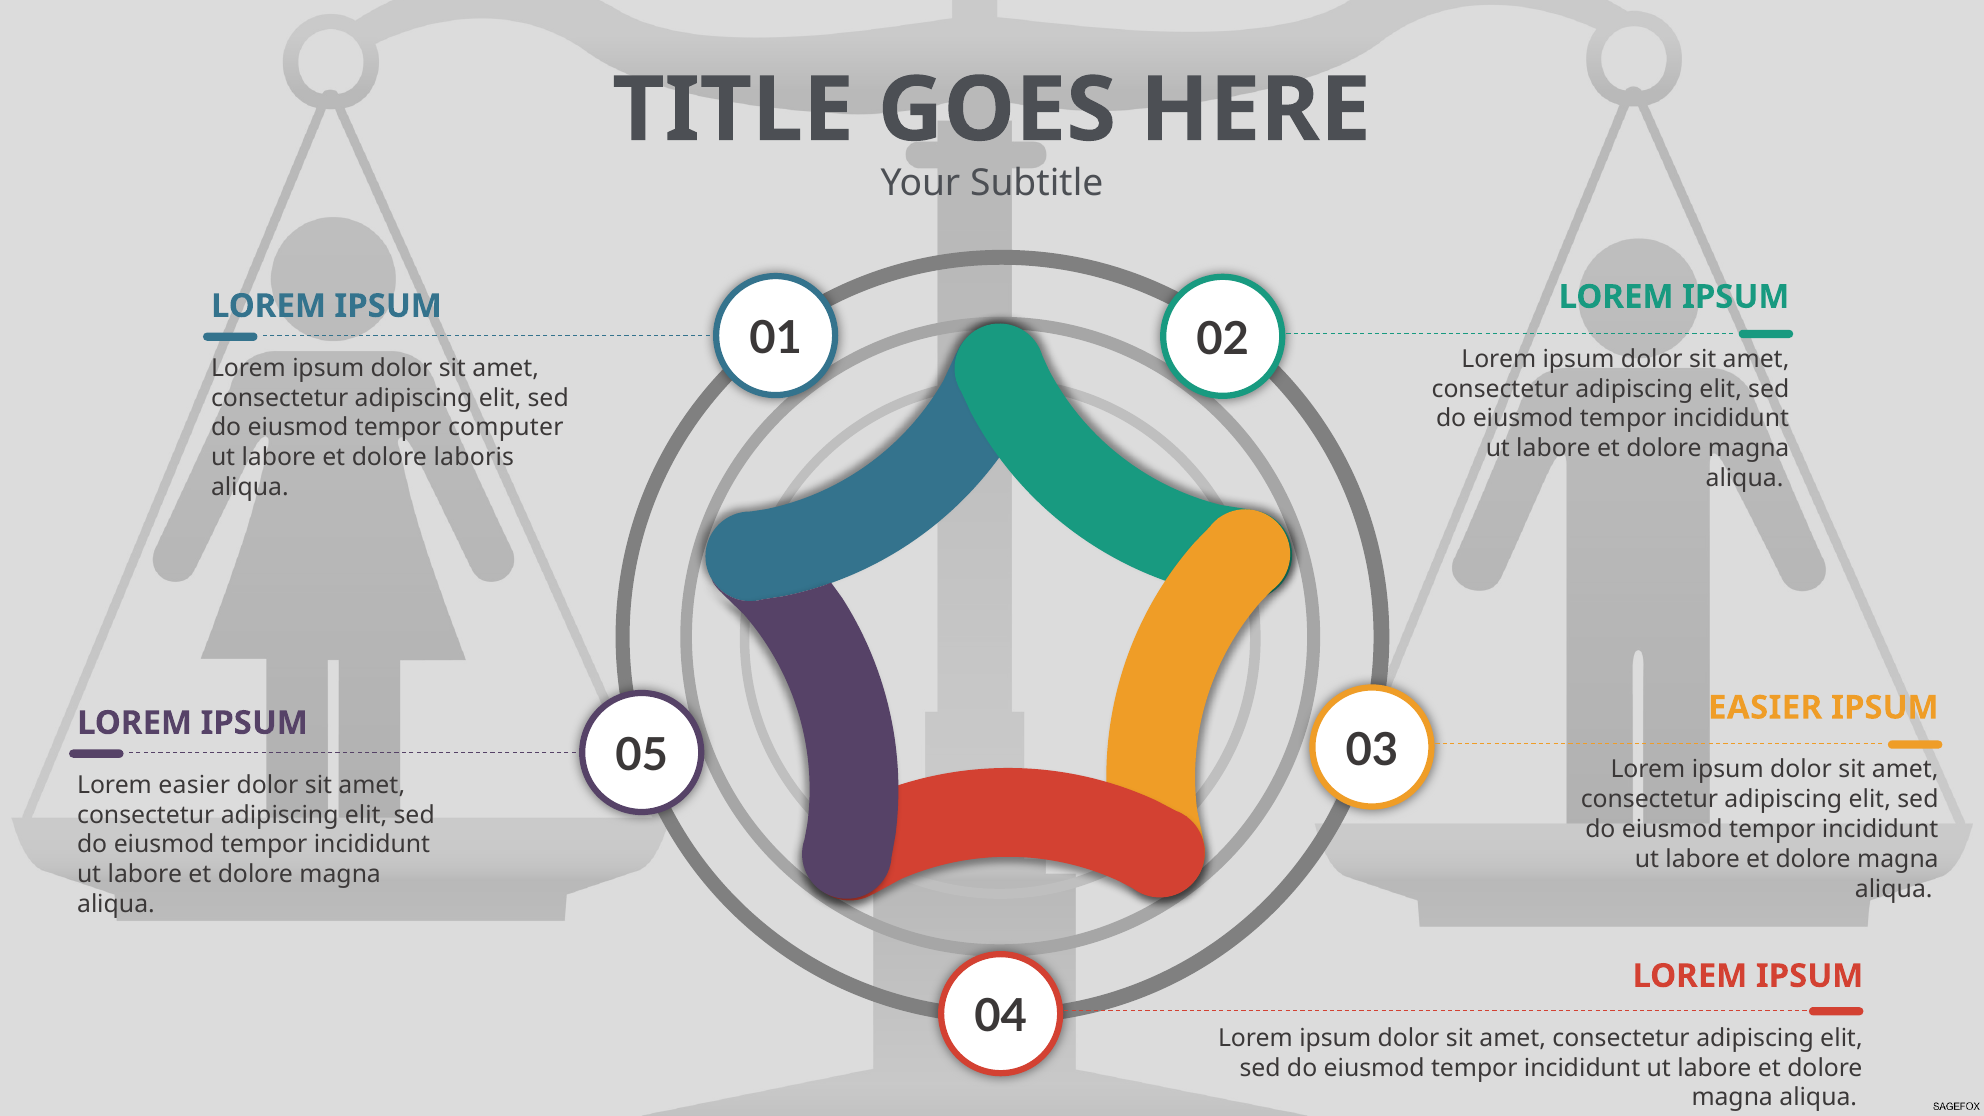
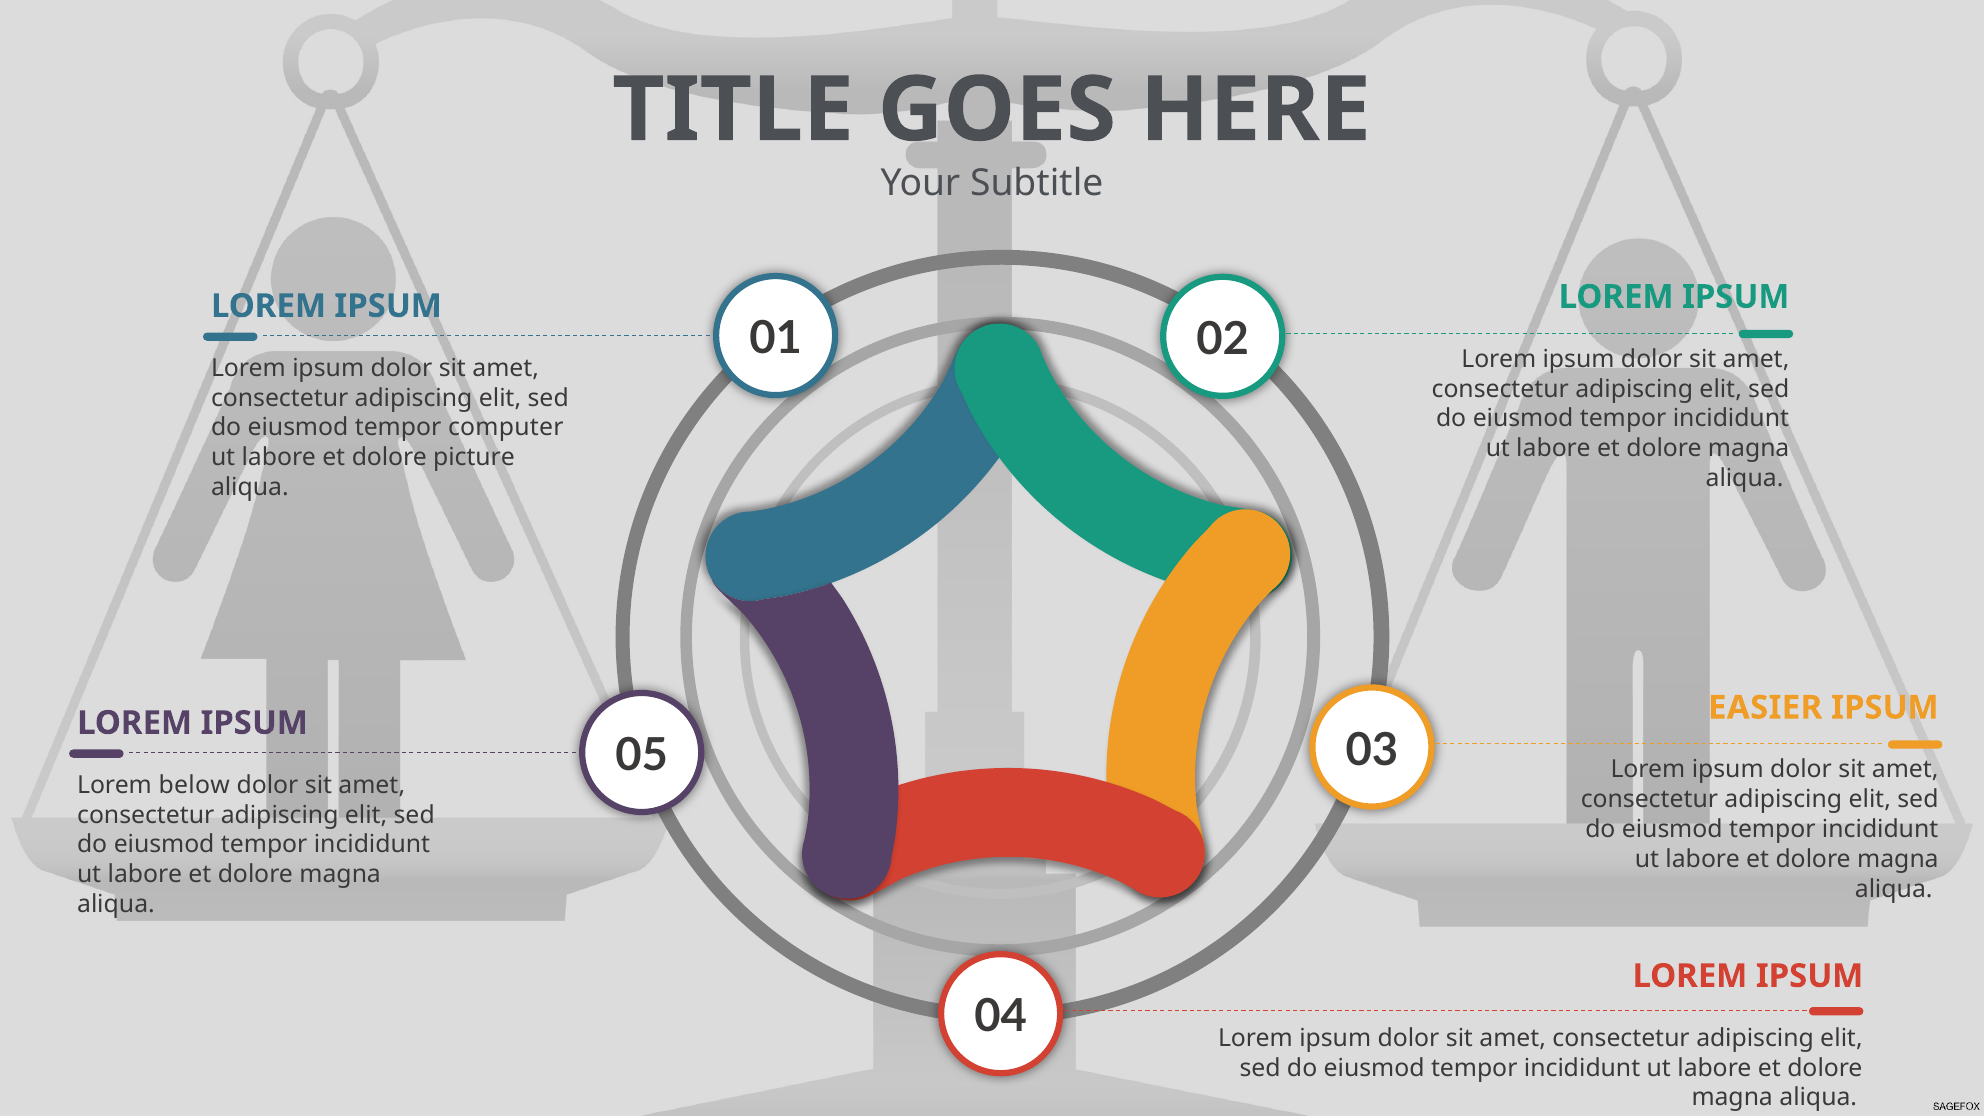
laboris: laboris -> picture
Lorem easier: easier -> below
